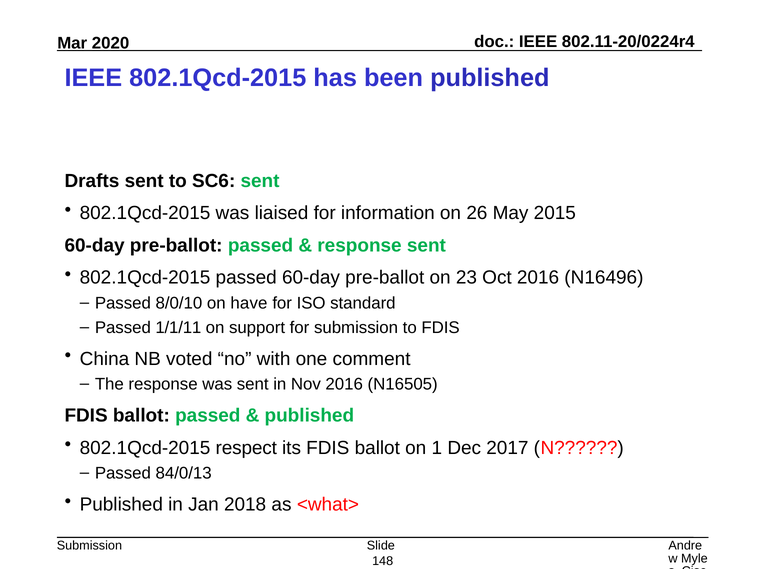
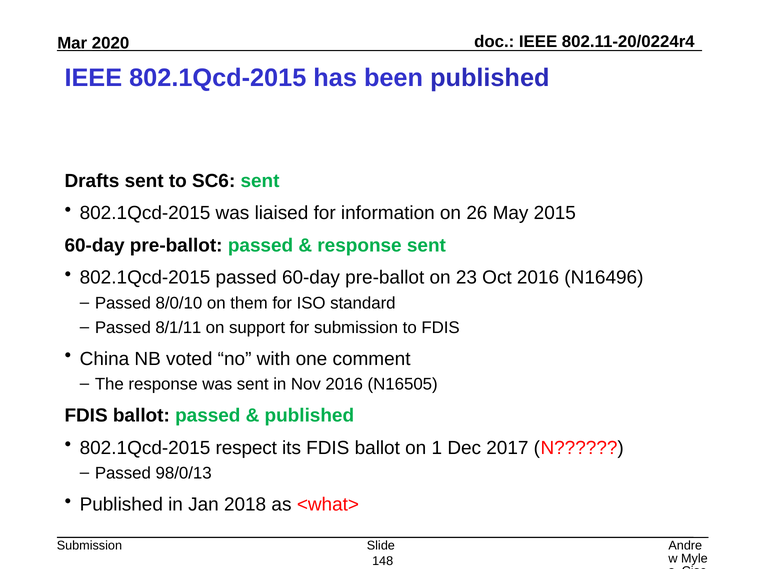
have: have -> them
1/1/11: 1/1/11 -> 8/1/11
84/0/13: 84/0/13 -> 98/0/13
